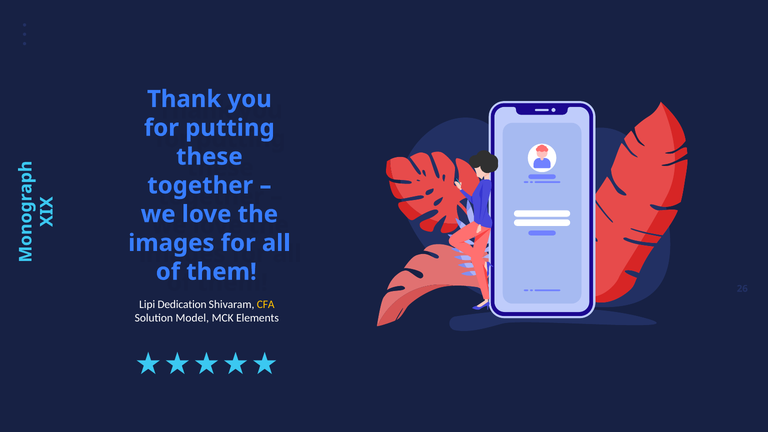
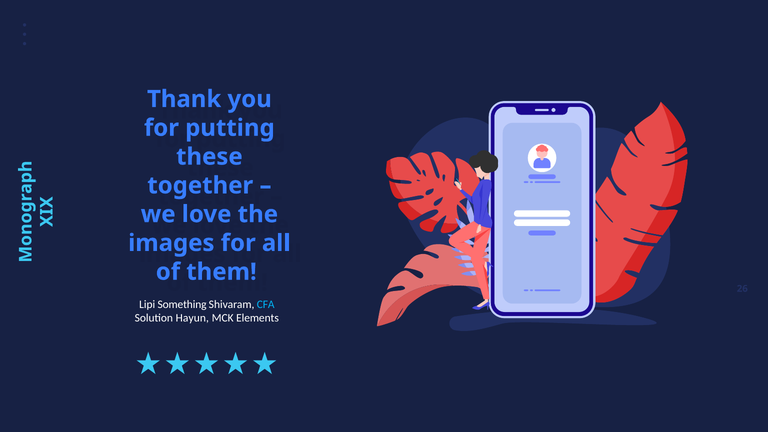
Dedication: Dedication -> Something
CFA colour: yellow -> light blue
Model: Model -> Hayun
